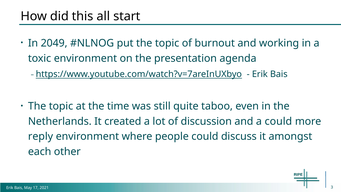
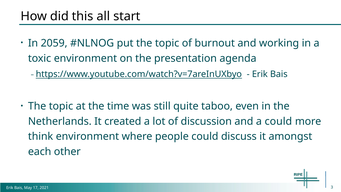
2049: 2049 -> 2059
reply: reply -> think
